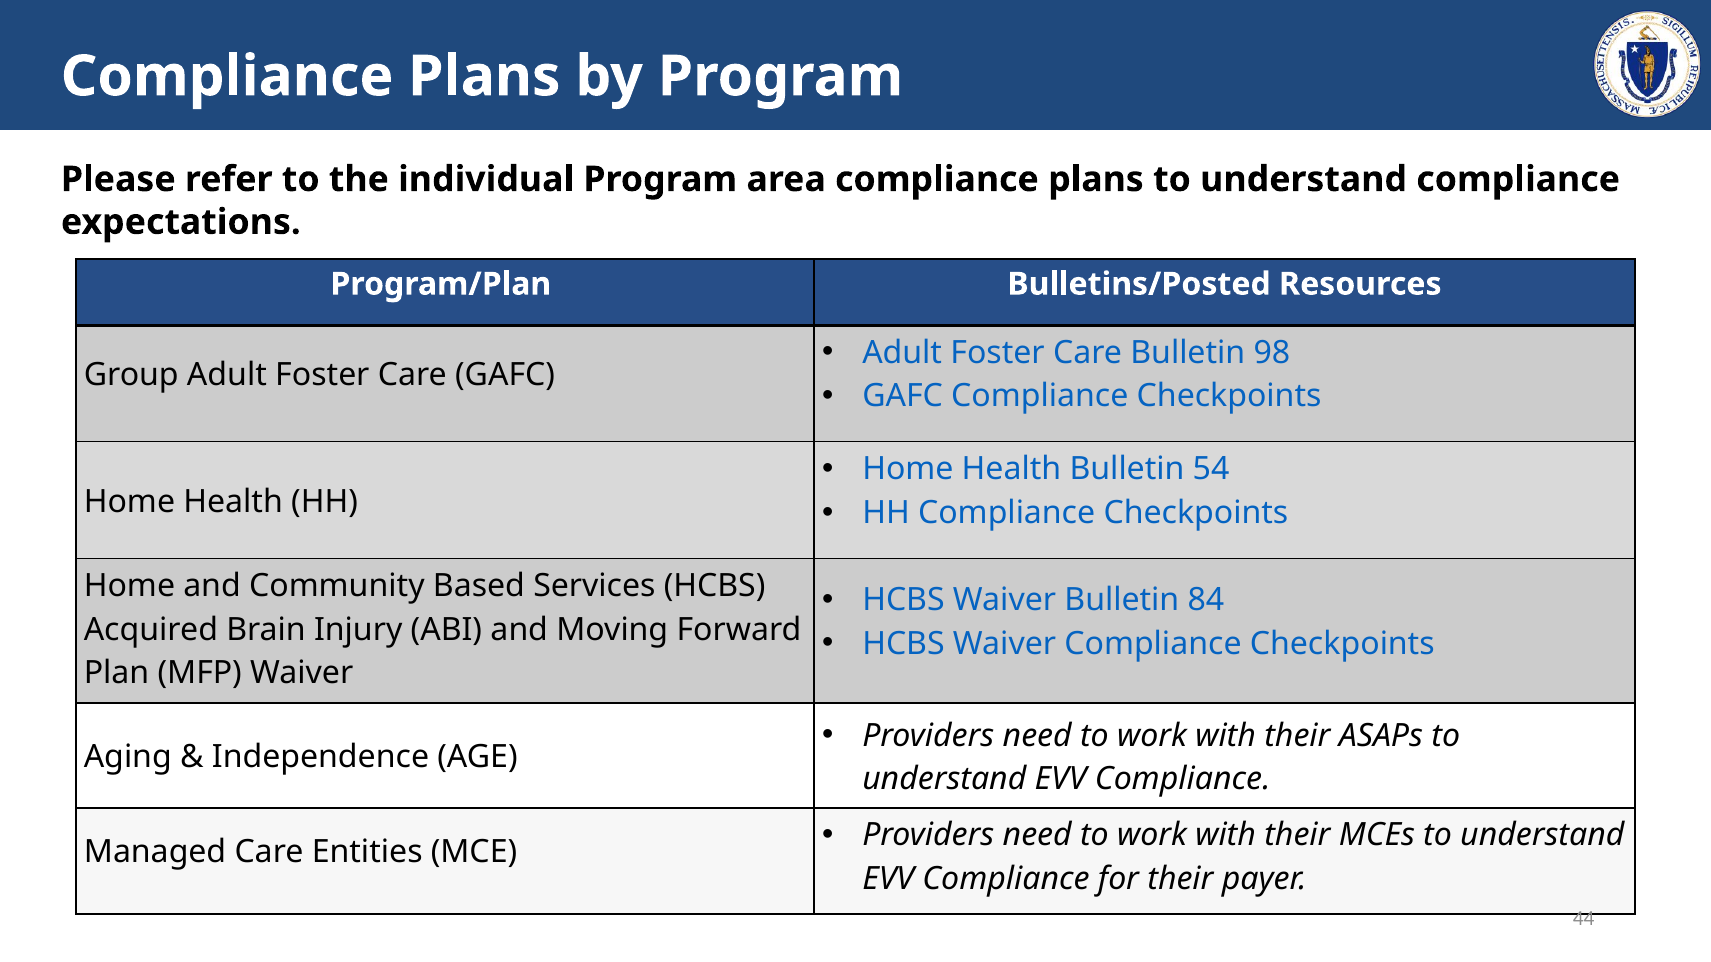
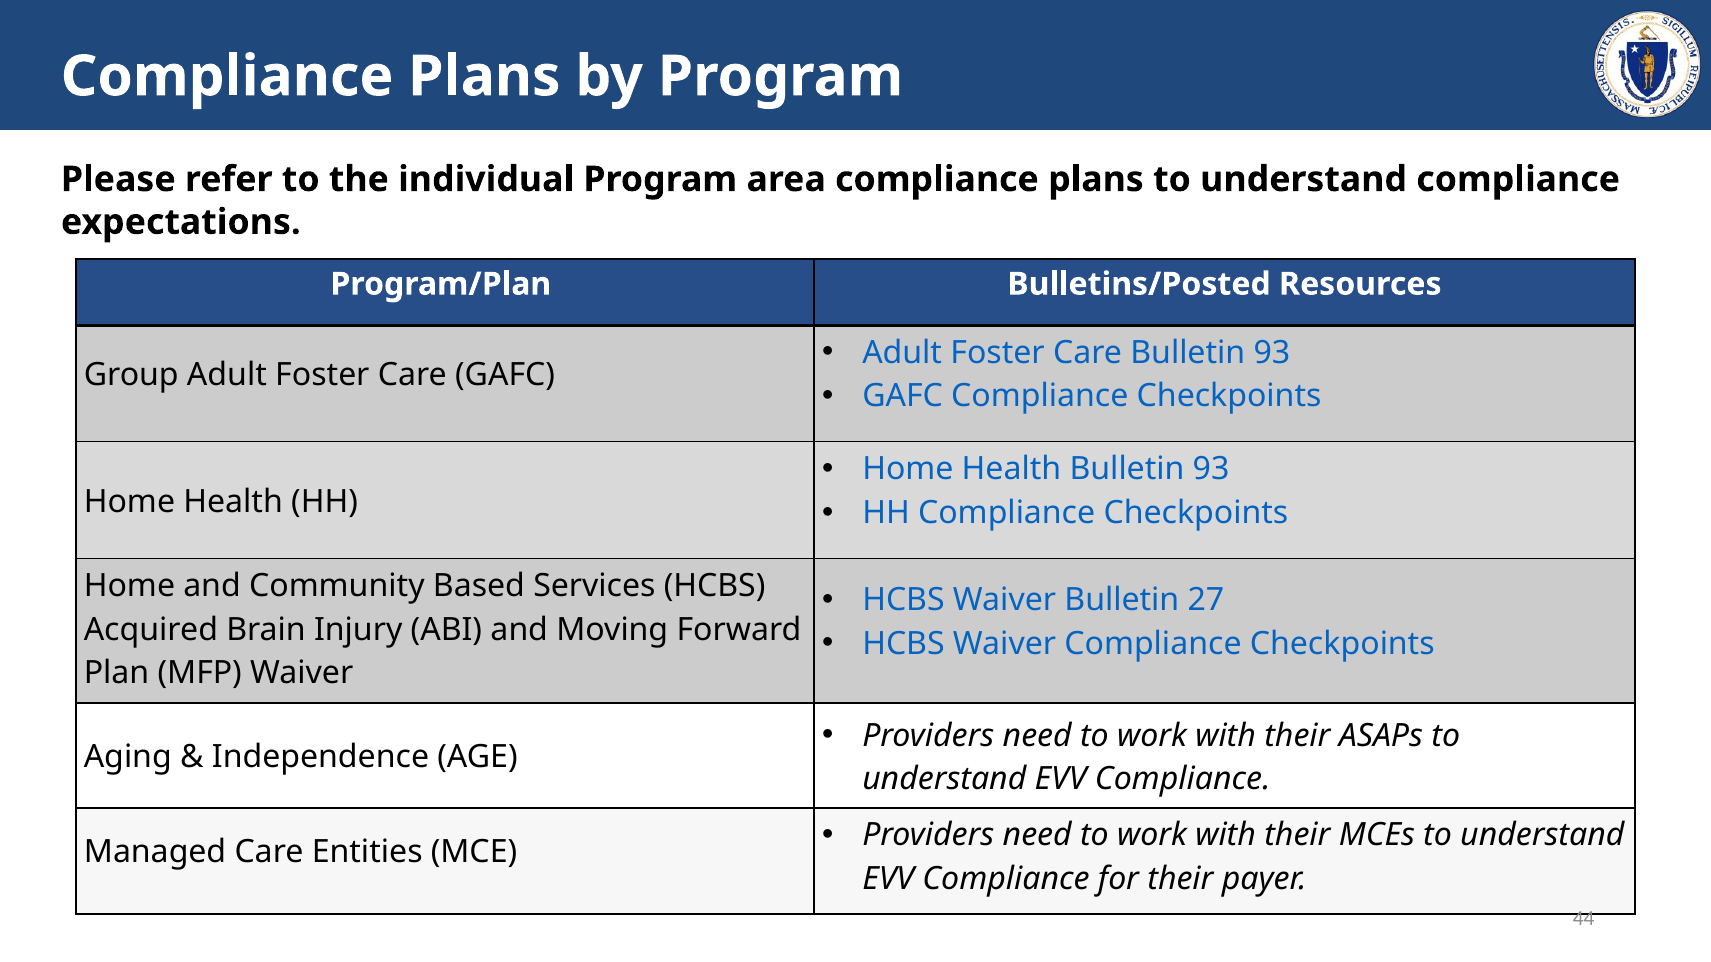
Care Bulletin 98: 98 -> 93
Health Bulletin 54: 54 -> 93
84: 84 -> 27
